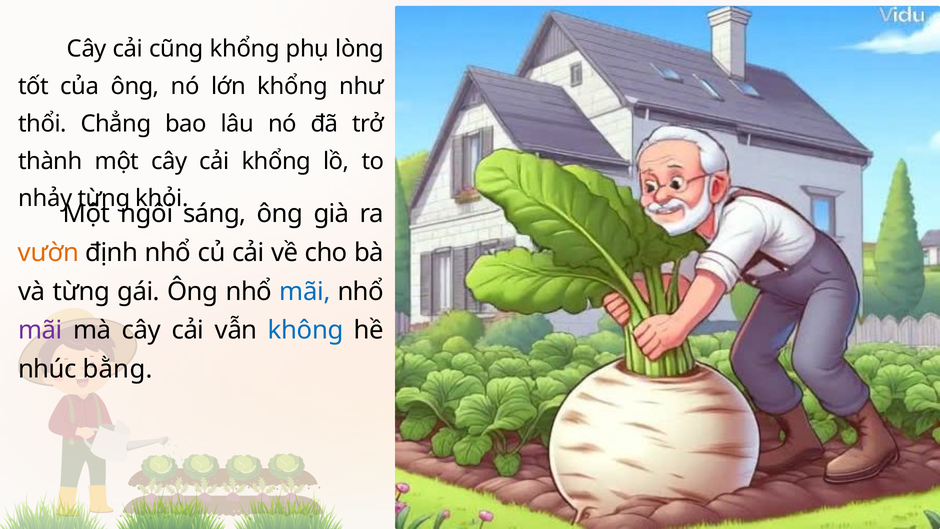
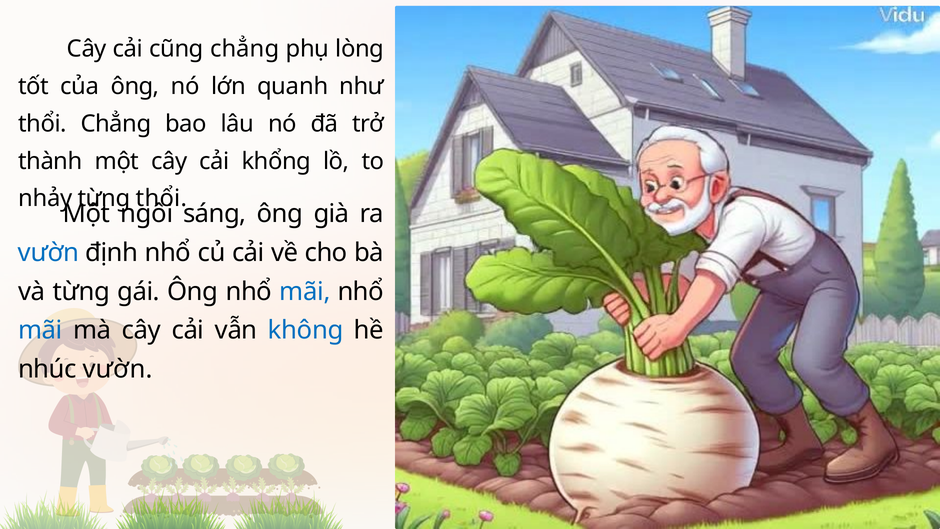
cũng khổng: khổng -> chẳng
lớn khổng: khổng -> quanh
từng khỏi: khỏi -> thổi
vườn at (49, 253) colour: orange -> blue
mãi at (40, 330) colour: purple -> blue
nhúc bằng: bằng -> vườn
